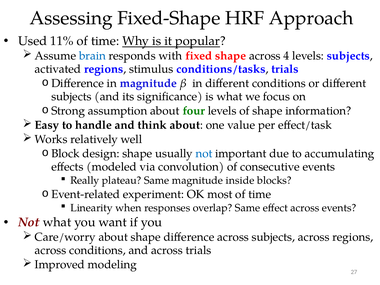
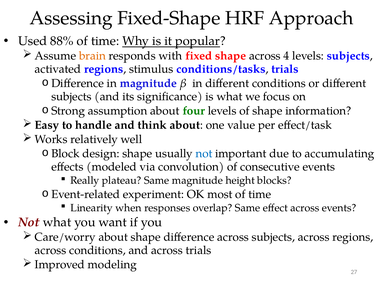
11%: 11% -> 88%
brain colour: blue -> orange
inside: inside -> height
